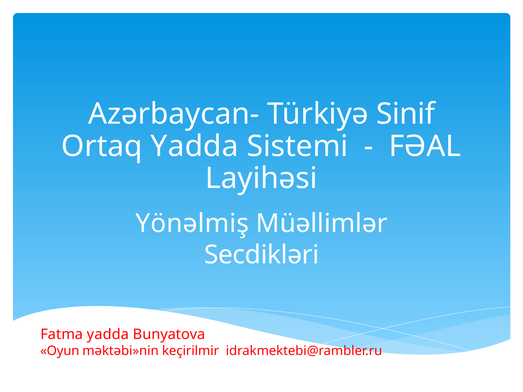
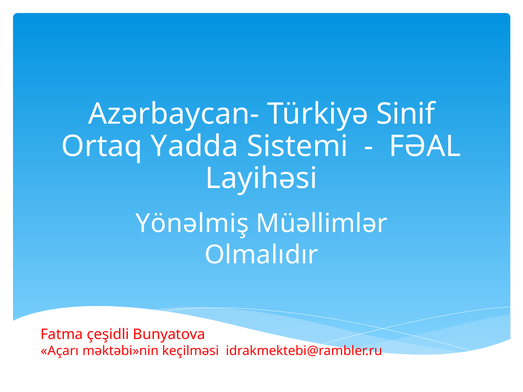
Secdikləri: Secdikləri -> Olmalıdır
Fatma yadda: yadda -> çeşidli
Oyun: Oyun -> Açarı
keçirilmir: keçirilmir -> keçilməsi
